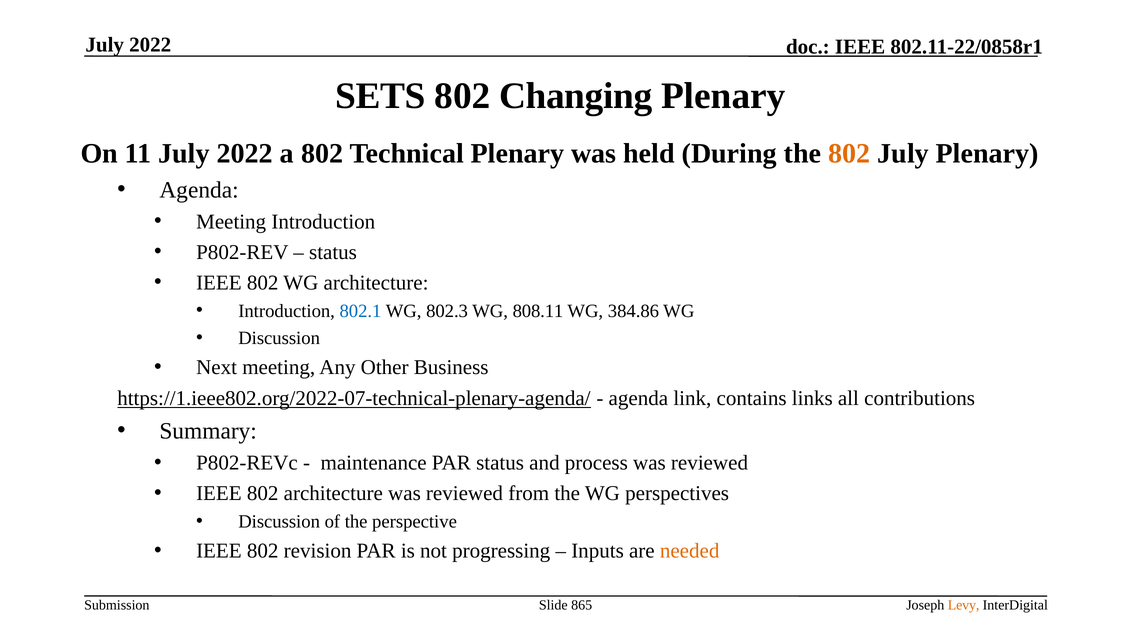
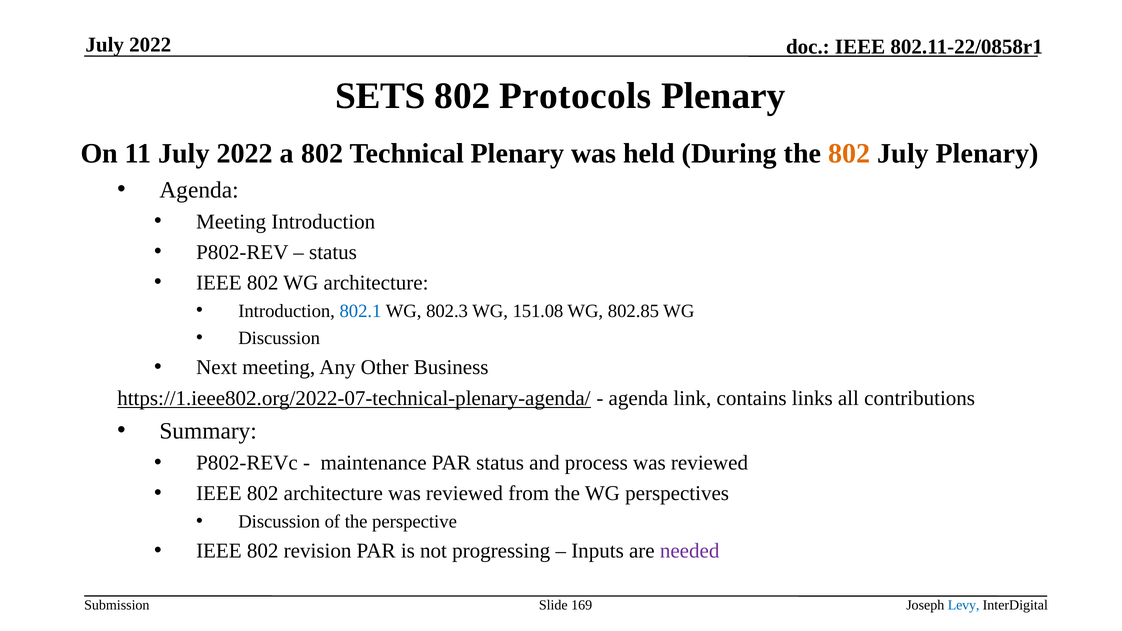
Changing: Changing -> Protocols
808.11: 808.11 -> 151.08
384.86: 384.86 -> 802.85
needed colour: orange -> purple
865: 865 -> 169
Levy colour: orange -> blue
